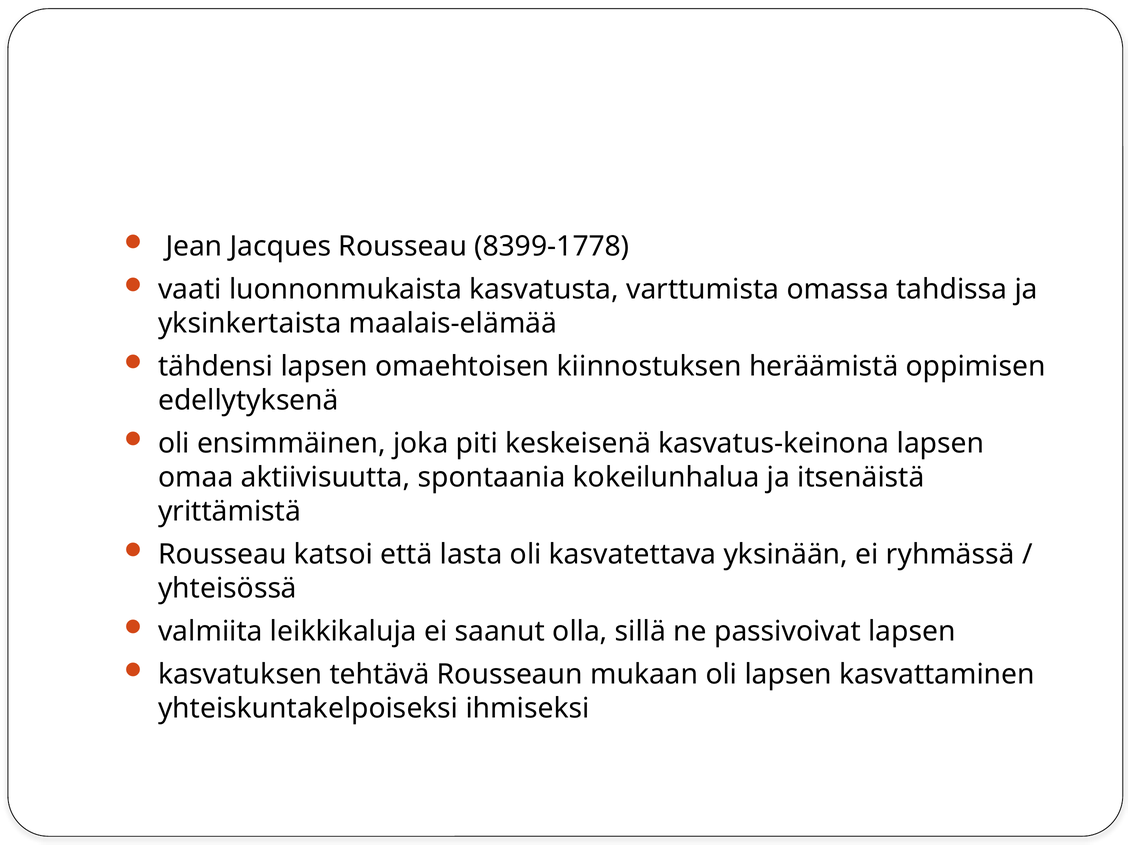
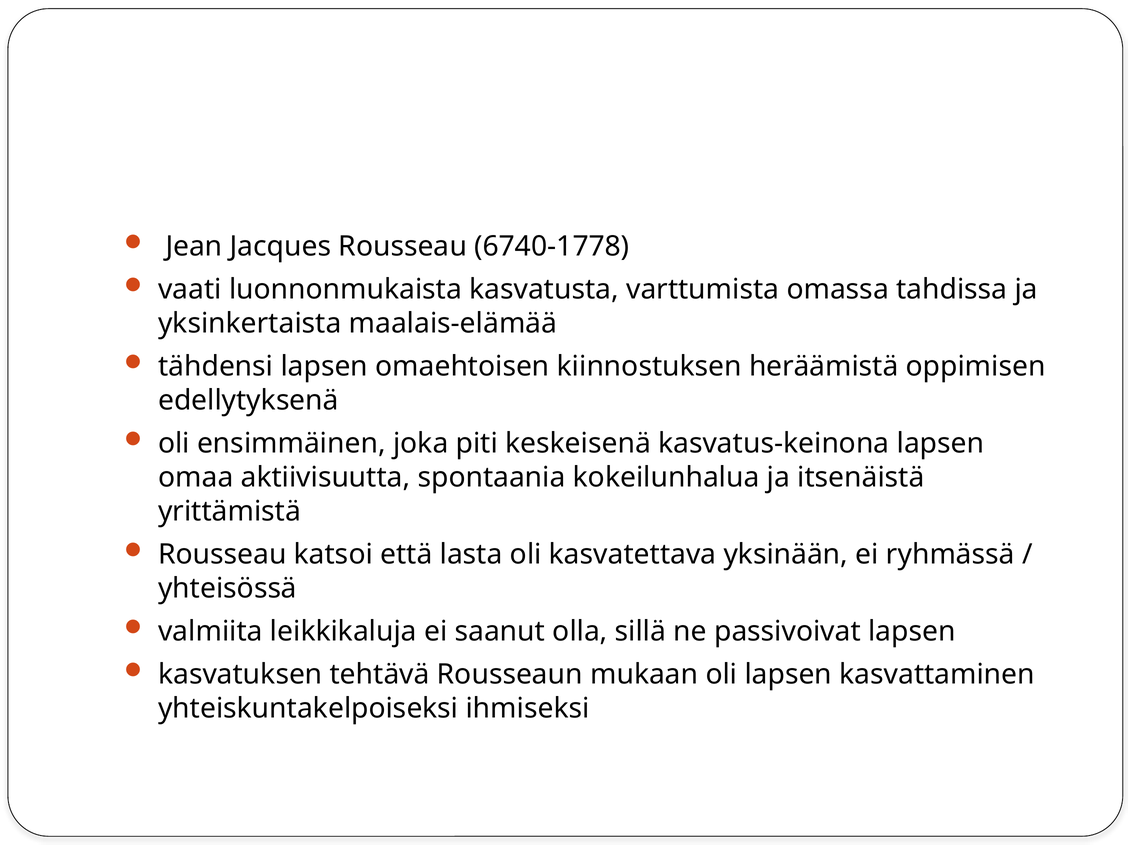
8399-1778: 8399-1778 -> 6740-1778
